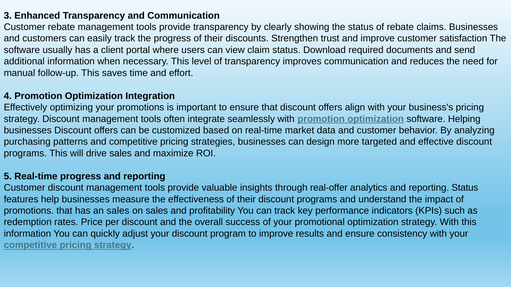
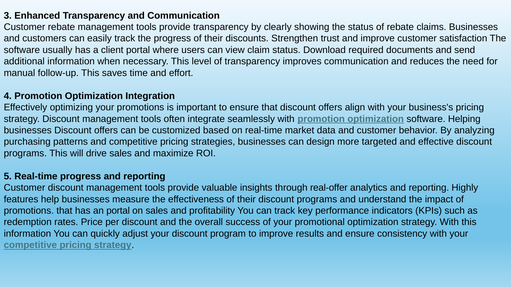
reporting Status: Status -> Highly
an sales: sales -> portal
